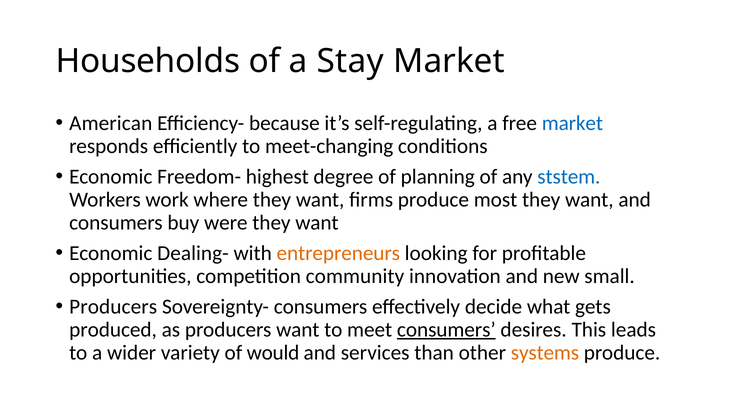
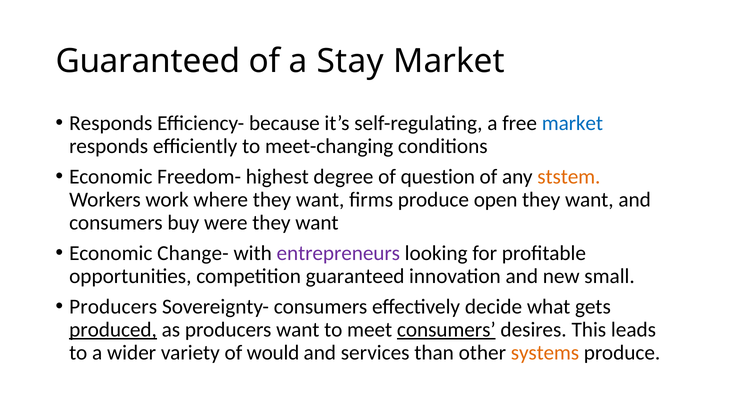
Households at (148, 61): Households -> Guaranteed
American at (111, 123): American -> Responds
planning: planning -> question
ststem colour: blue -> orange
most: most -> open
Dealing-: Dealing- -> Change-
entrepreneurs colour: orange -> purple
competition community: community -> guaranteed
produced underline: none -> present
